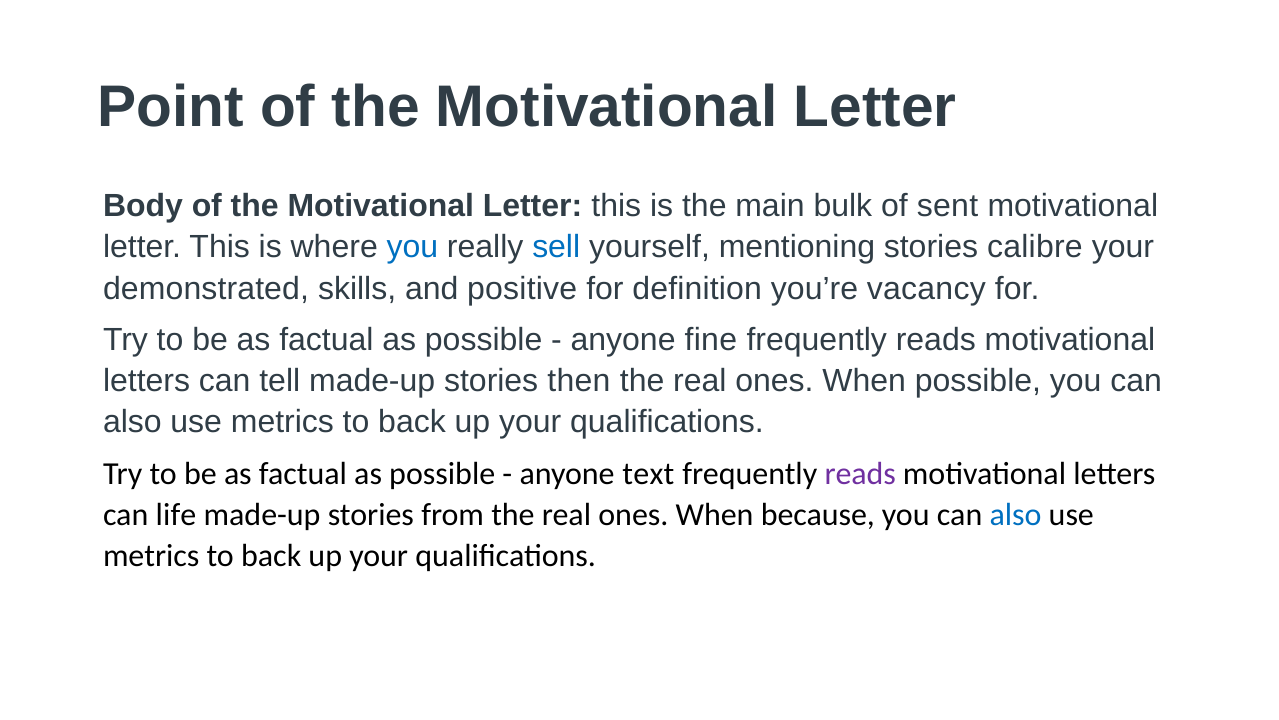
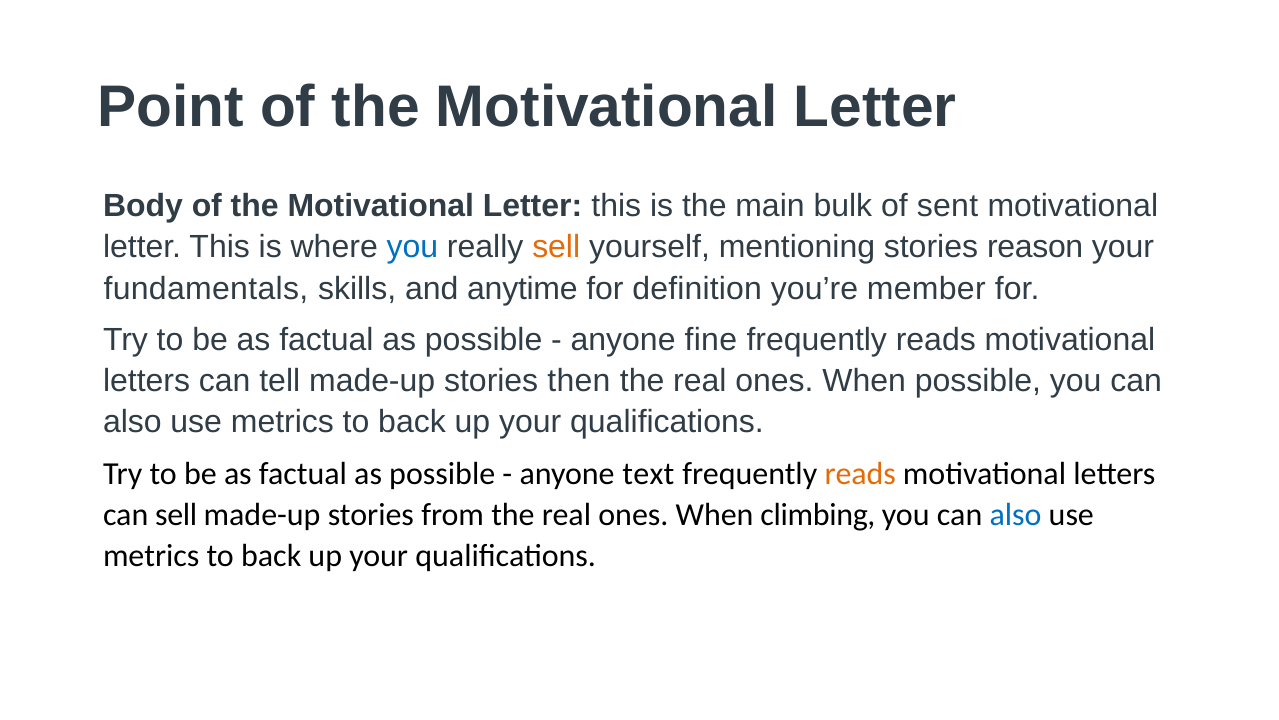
sell at (556, 247) colour: blue -> orange
calibre: calibre -> reason
demonstrated: demonstrated -> fundamentals
positive: positive -> anytime
vacancy: vacancy -> member
reads at (860, 474) colour: purple -> orange
can life: life -> sell
because: because -> climbing
